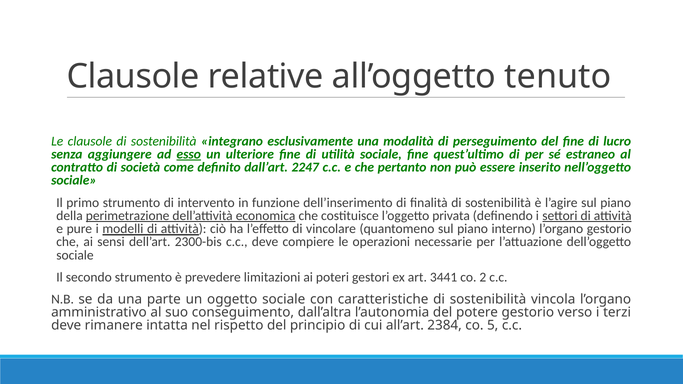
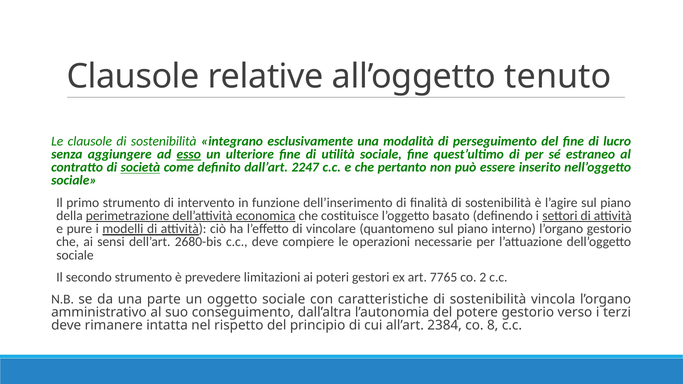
società underline: none -> present
privata: privata -> basato
2300-bis: 2300-bis -> 2680-bis
3441: 3441 -> 7765
5: 5 -> 8
